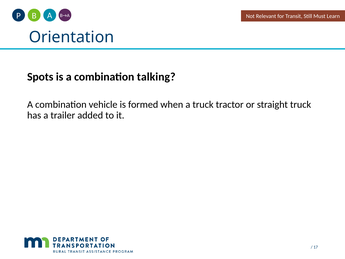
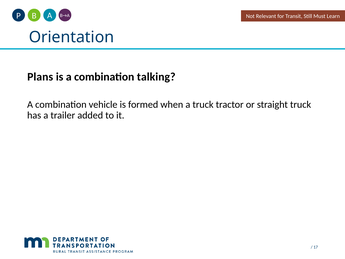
Spots: Spots -> Plans
